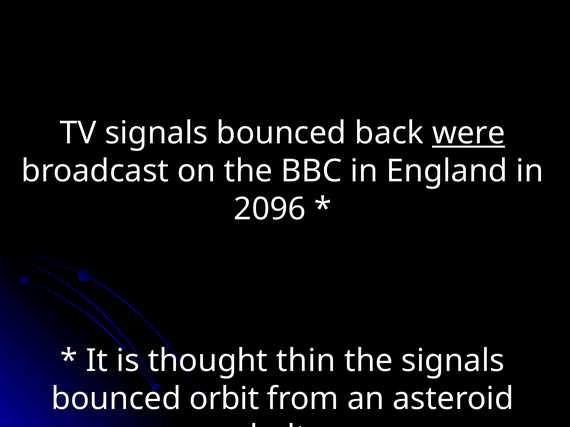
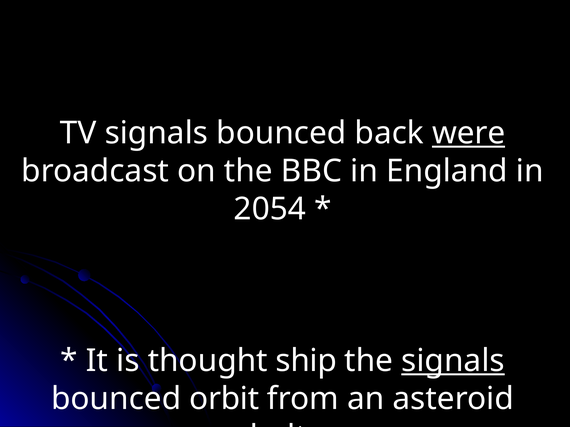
2096: 2096 -> 2054
thin: thin -> ship
signals at (453, 361) underline: none -> present
